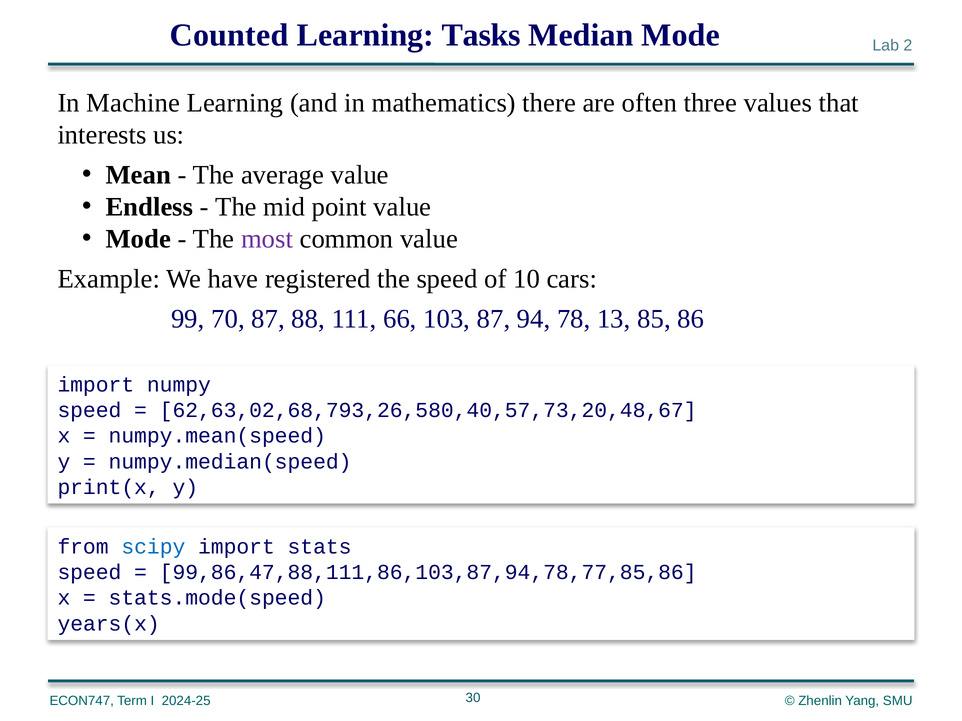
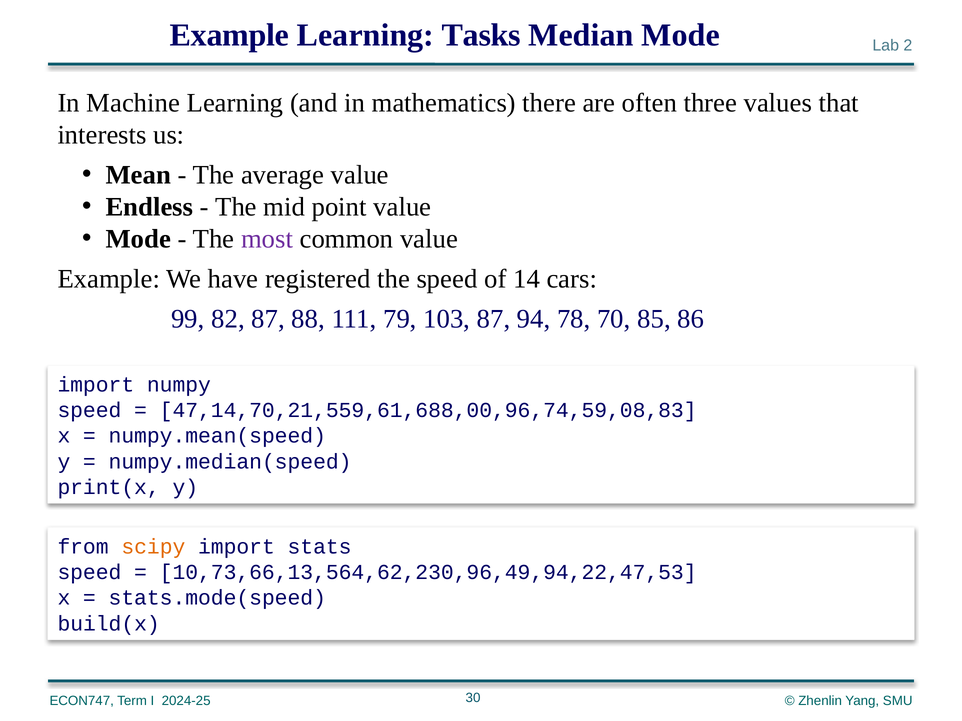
Counted at (229, 35): Counted -> Example
10: 10 -> 14
70: 70 -> 82
66: 66 -> 79
13: 13 -> 70
62,63,02,68,793,26,580,40,57,73,20,48,67: 62,63,02,68,793,26,580,40,57,73,20,48,67 -> 47,14,70,21,559,61,688,00,96,74,59,08,83
scipy colour: blue -> orange
99,86,47,88,111,86,103,87,94,78,77,85,86: 99,86,47,88,111,86,103,87,94,78,77,85,86 -> 10,73,66,13,564,62,230,96,49,94,22,47,53
years(x: years(x -> build(x
